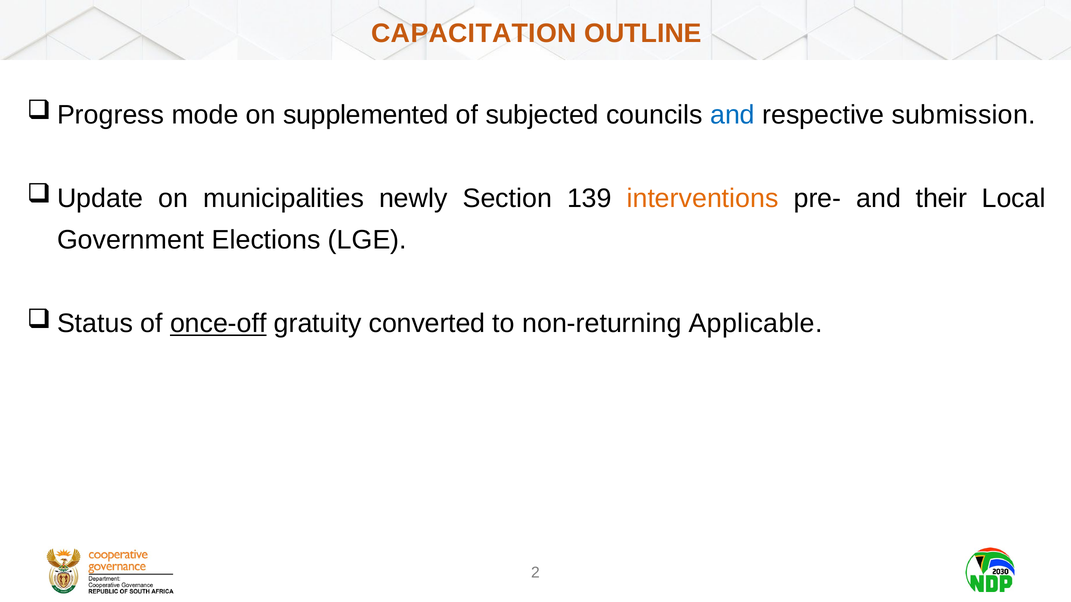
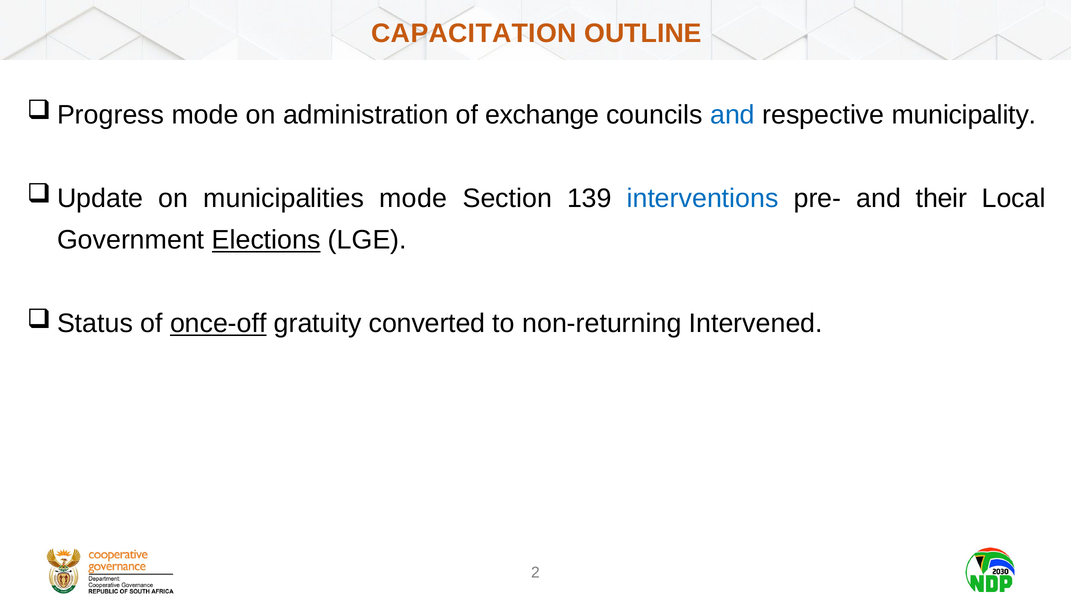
supplemented: supplemented -> administration
subjected: subjected -> exchange
submission: submission -> municipality
municipalities newly: newly -> mode
interventions colour: orange -> blue
Elections underline: none -> present
Applicable: Applicable -> Intervened
